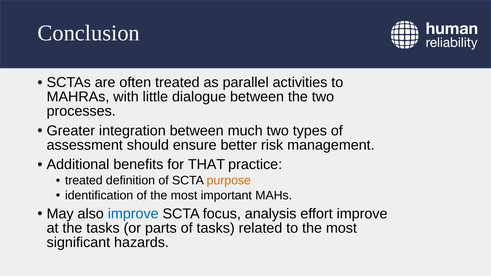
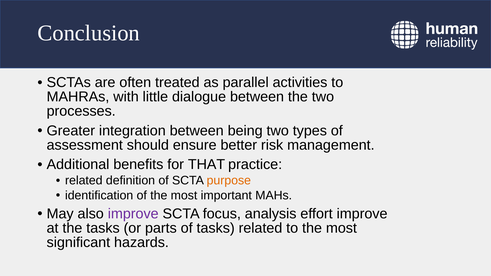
much: much -> being
treated at (84, 181): treated -> related
improve at (133, 214) colour: blue -> purple
